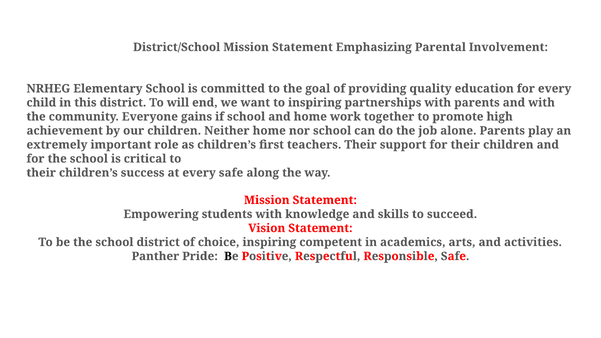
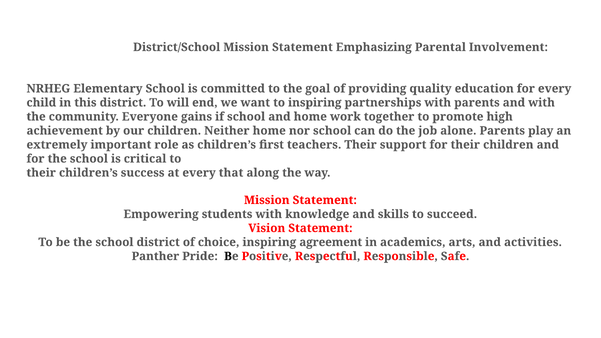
every safe: safe -> that
competent: competent -> agreement
